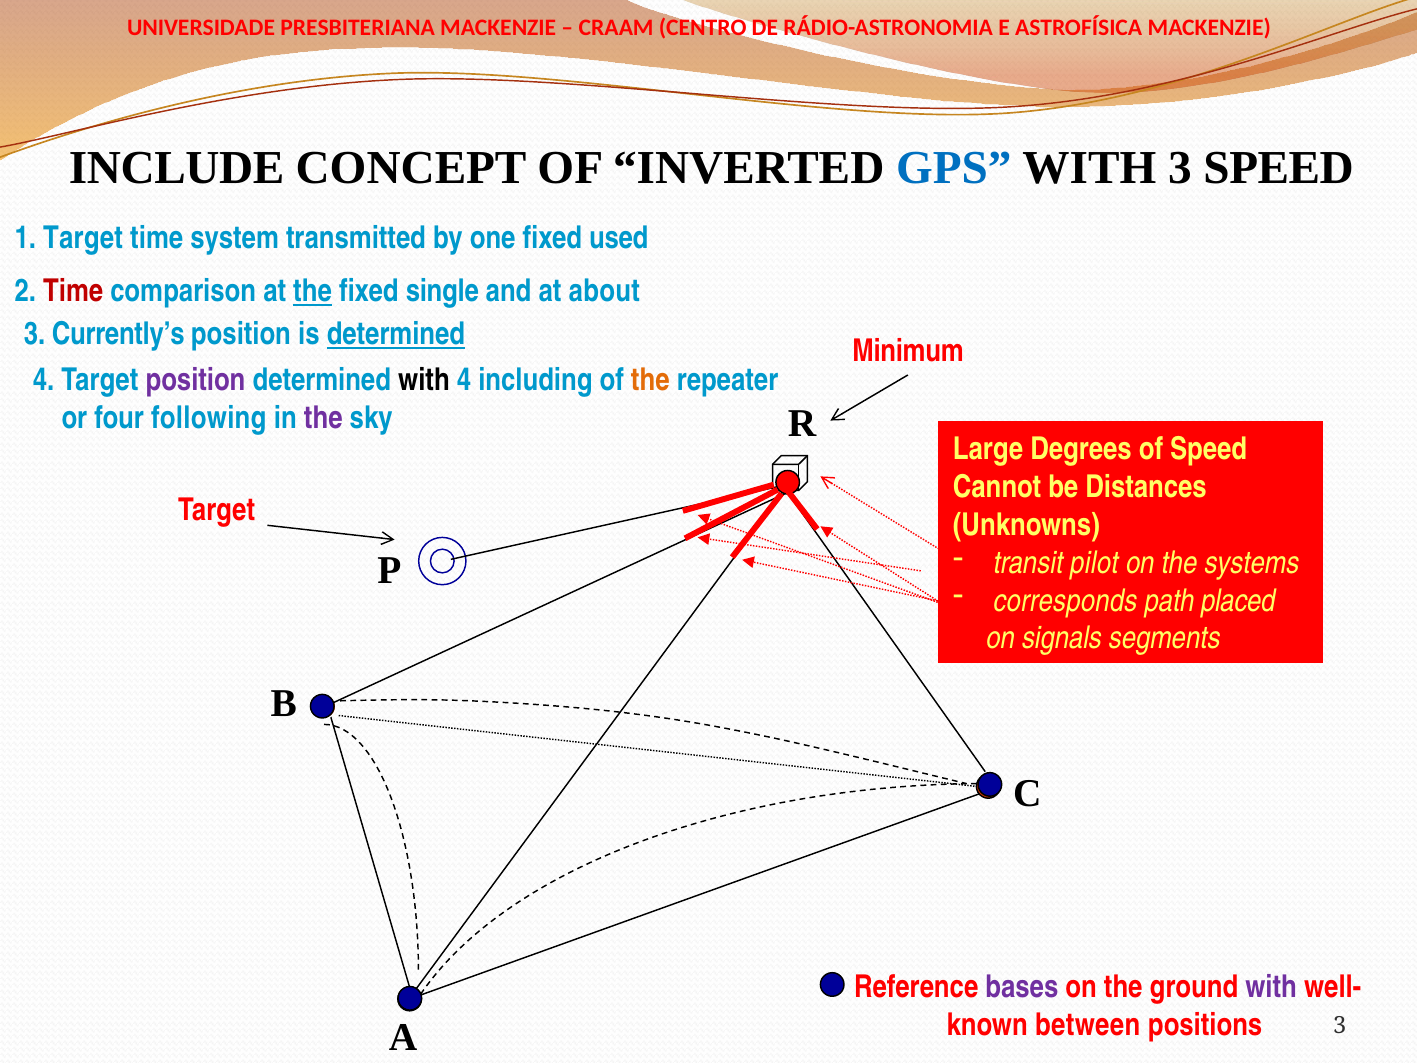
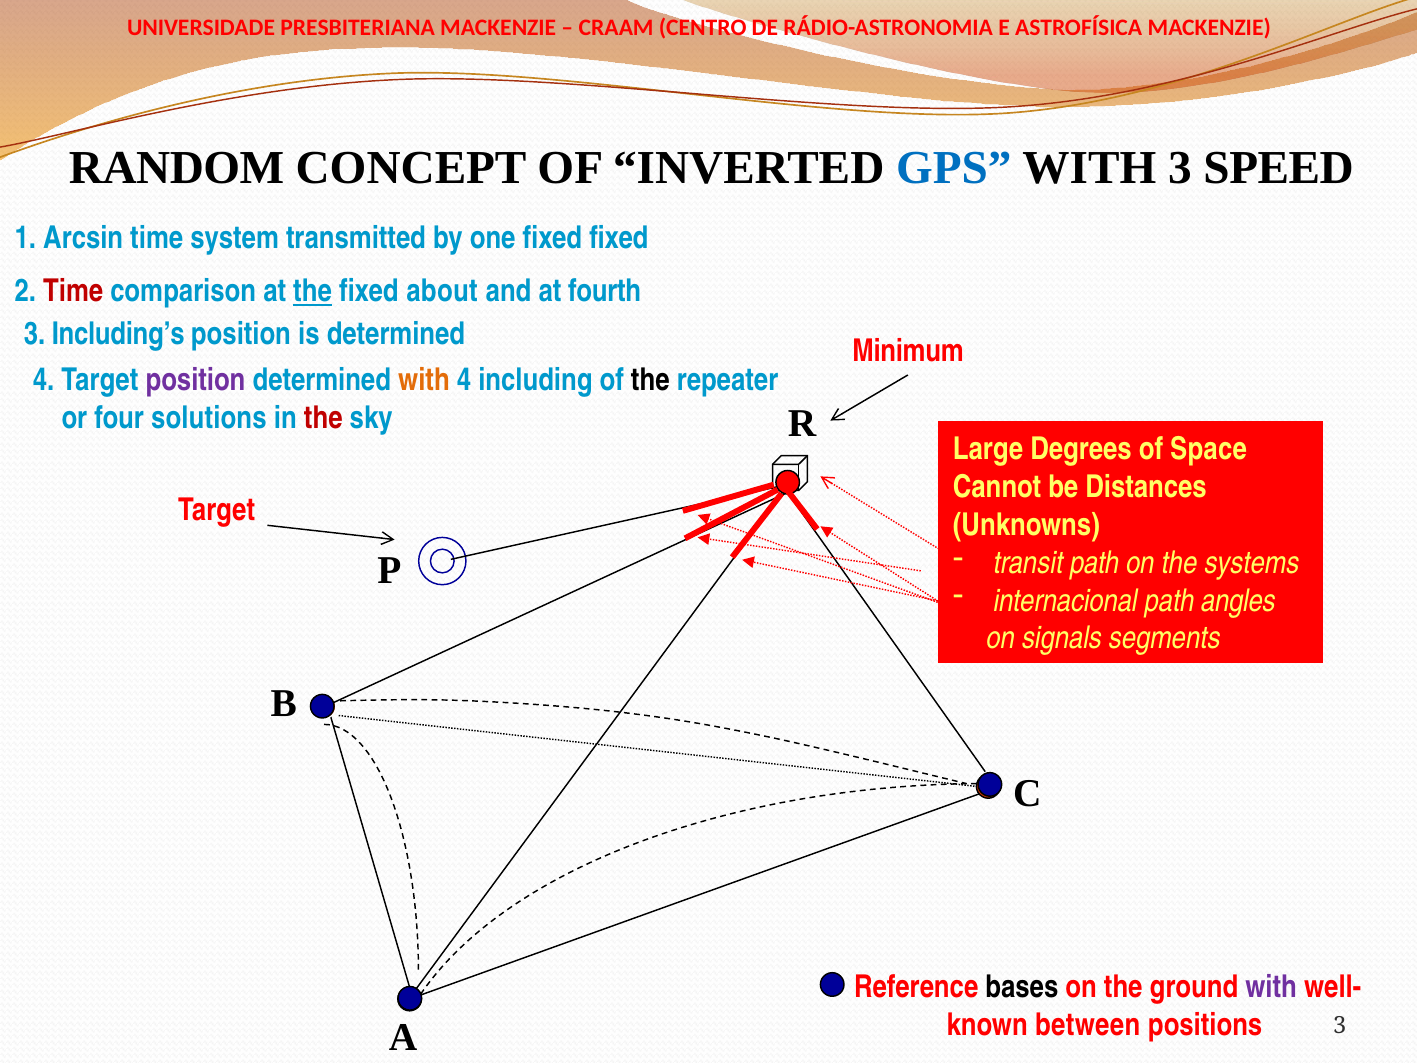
INCLUDE: INCLUDE -> RANDOM
1 Target: Target -> Arcsin
fixed used: used -> fixed
single: single -> about
about: about -> fourth
Currently’s: Currently’s -> Including’s
determined at (396, 334) underline: present -> none
with at (424, 381) colour: black -> orange
the at (650, 381) colour: orange -> black
following: following -> solutions
the at (323, 418) colour: purple -> red
of Speed: Speed -> Space
transit pilot: pilot -> path
corresponds: corresponds -> internacional
placed: placed -> angles
bases colour: purple -> black
